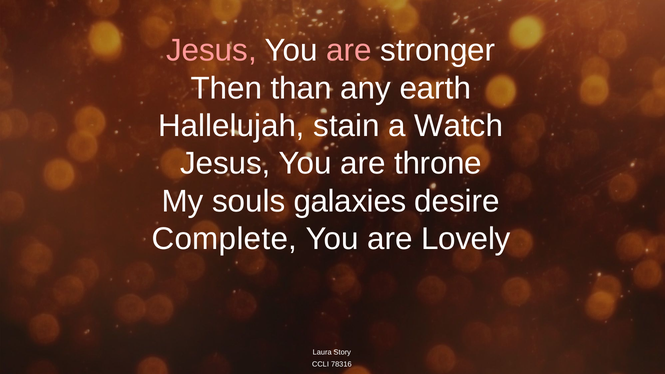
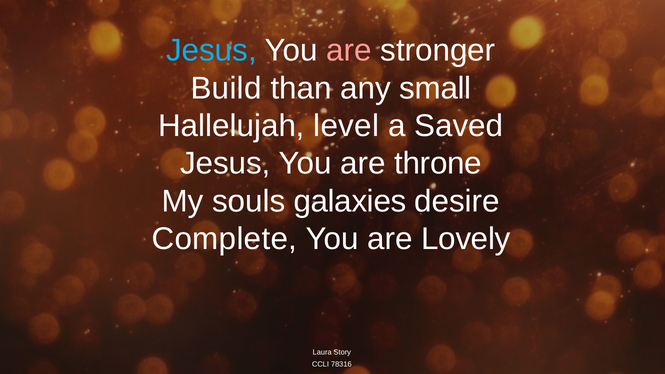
Jesus at (211, 51) colour: pink -> light blue
Then: Then -> Build
earth: earth -> small
stain: stain -> level
Watch: Watch -> Saved
